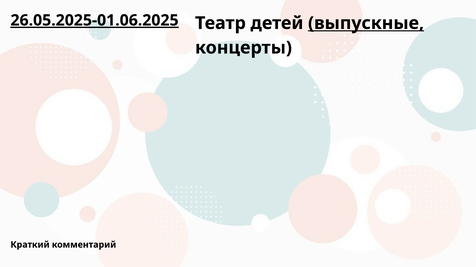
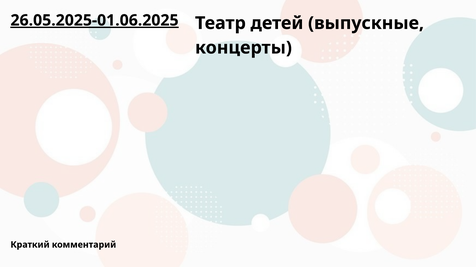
выпускные underline: present -> none
